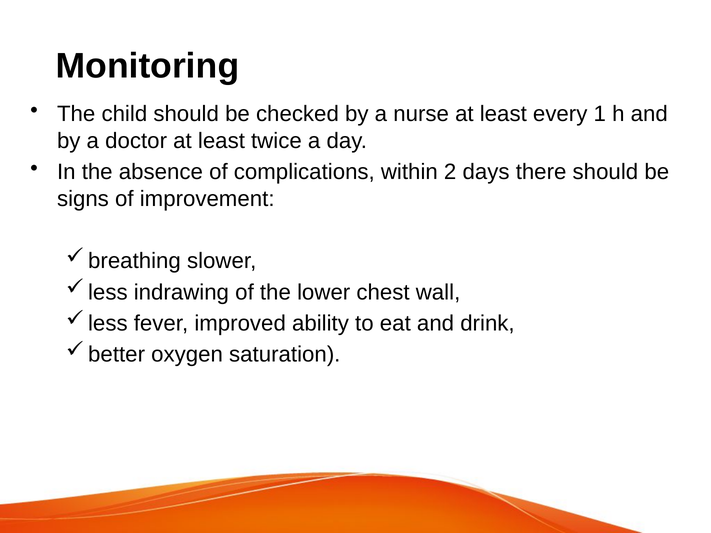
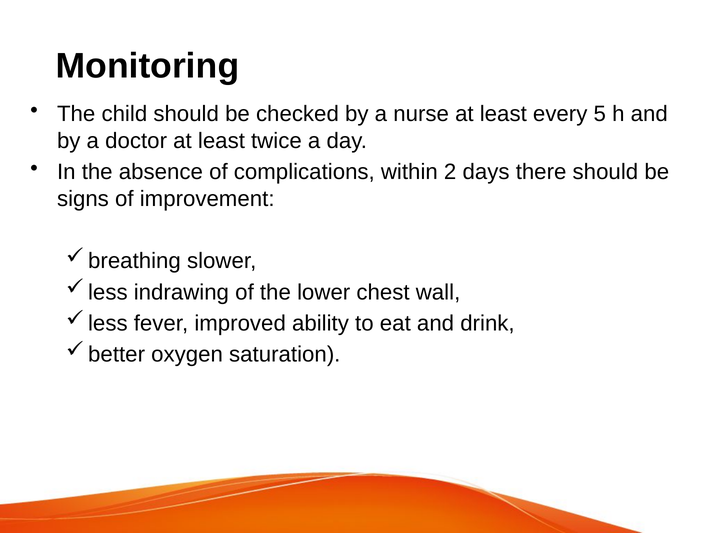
1: 1 -> 5
